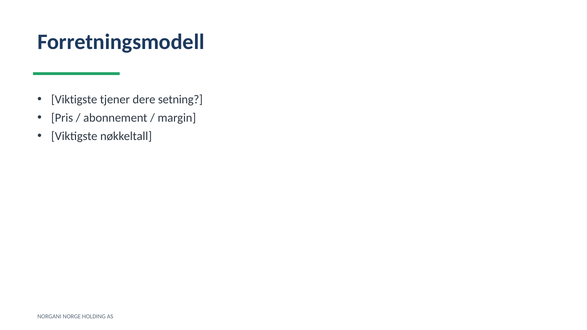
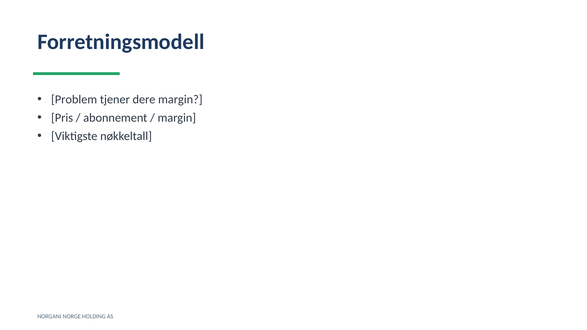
Viktigste at (74, 99): Viktigste -> Problem
dere setning: setning -> margin
